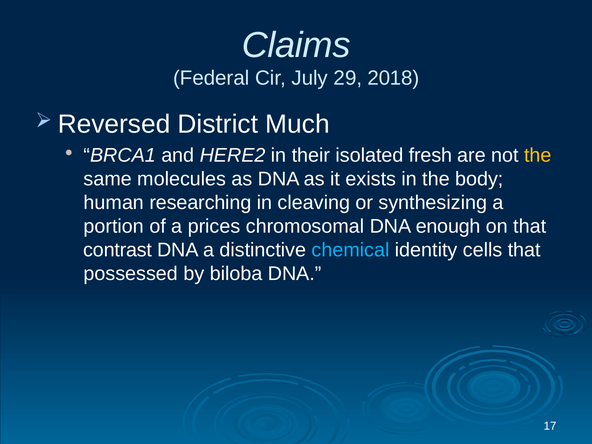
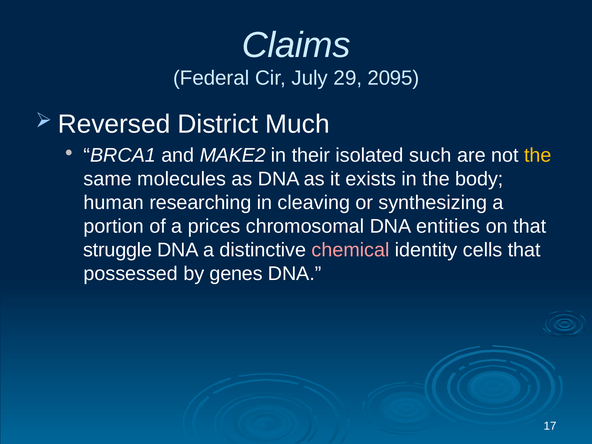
2018: 2018 -> 2095
HERE2: HERE2 -> MAKE2
fresh: fresh -> such
enough: enough -> entities
contrast: contrast -> struggle
chemical colour: light blue -> pink
biloba: biloba -> genes
